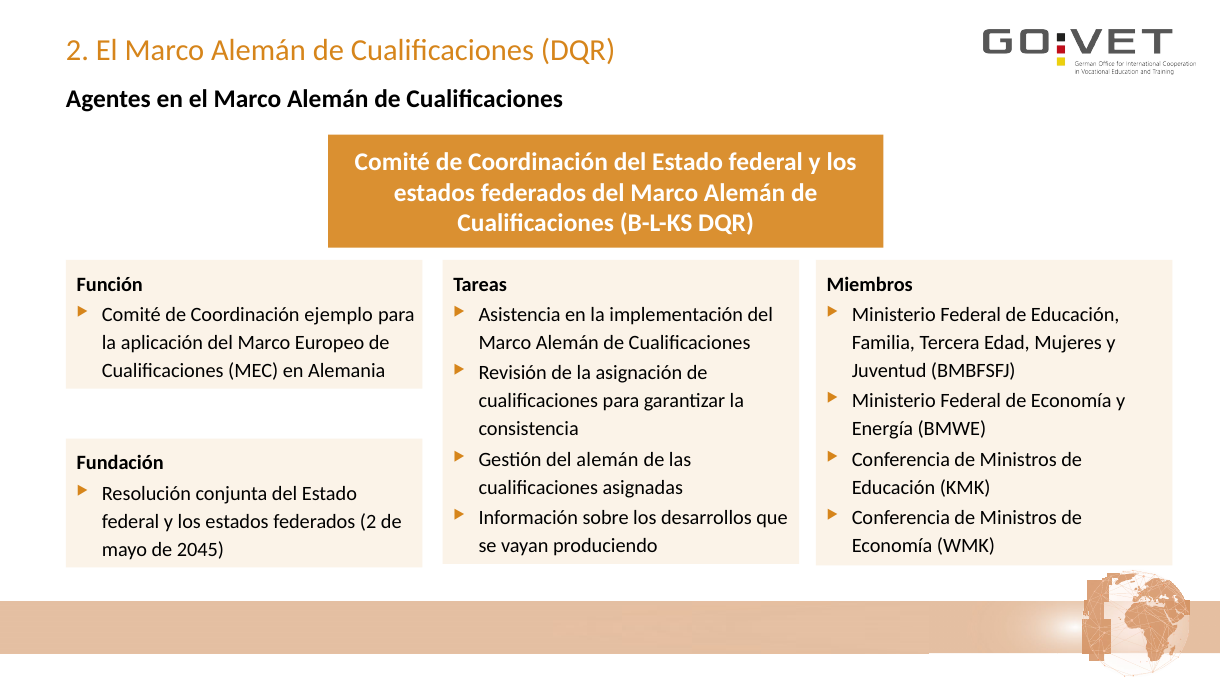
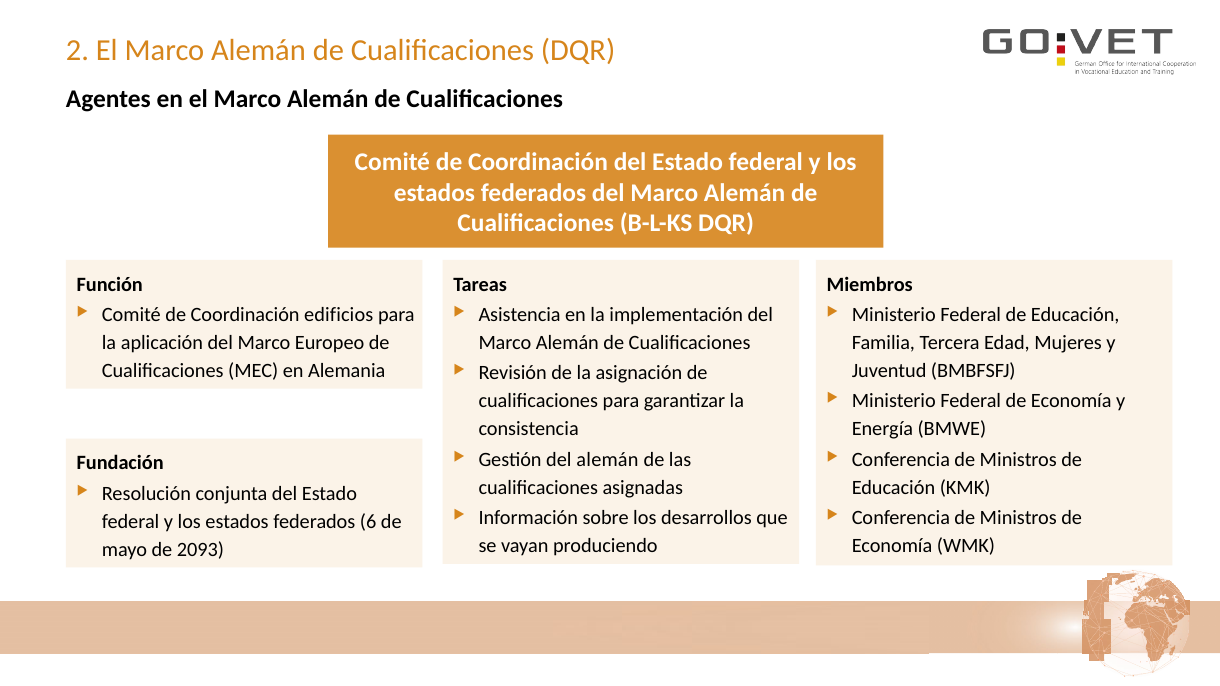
ejemplo: ejemplo -> edificios
federados 2: 2 -> 6
2045: 2045 -> 2093
